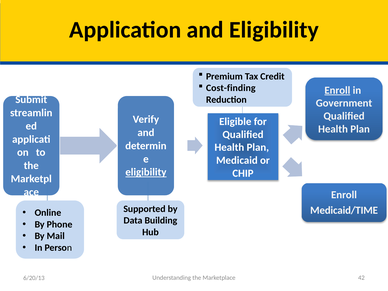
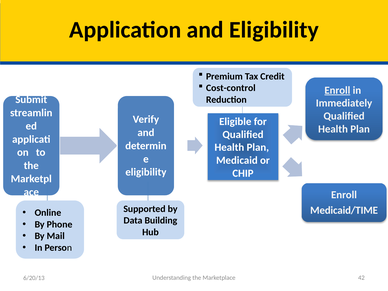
Cost-finding: Cost-finding -> Cost-control
Government: Government -> Immediately
eligibility at (146, 172) underline: present -> none
